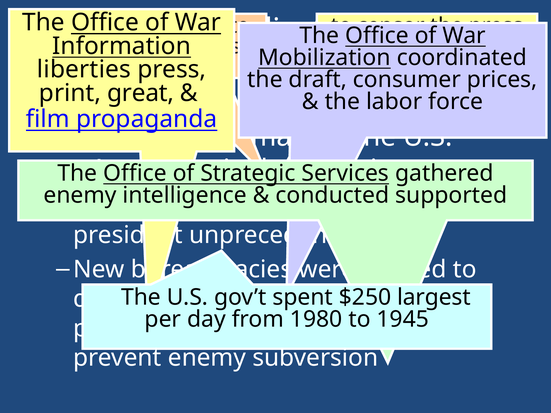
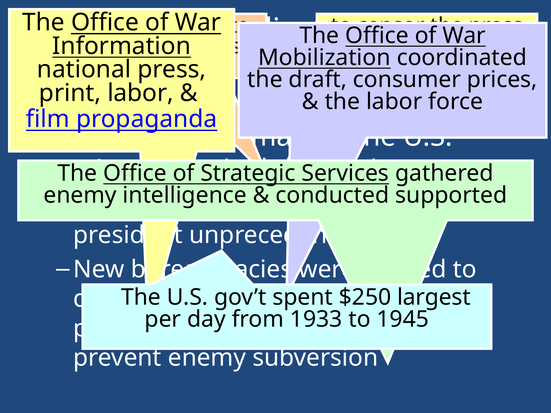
liberties at (84, 70): liberties -> national
great at (141, 93): great -> labor
1980: 1980 -> 1933
